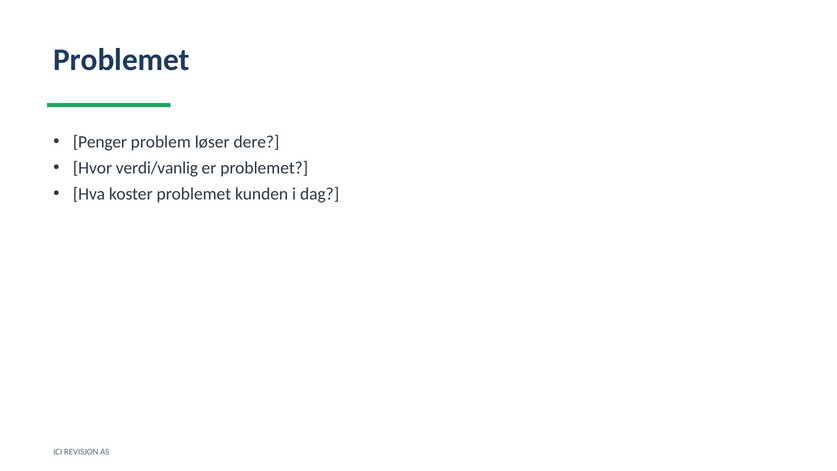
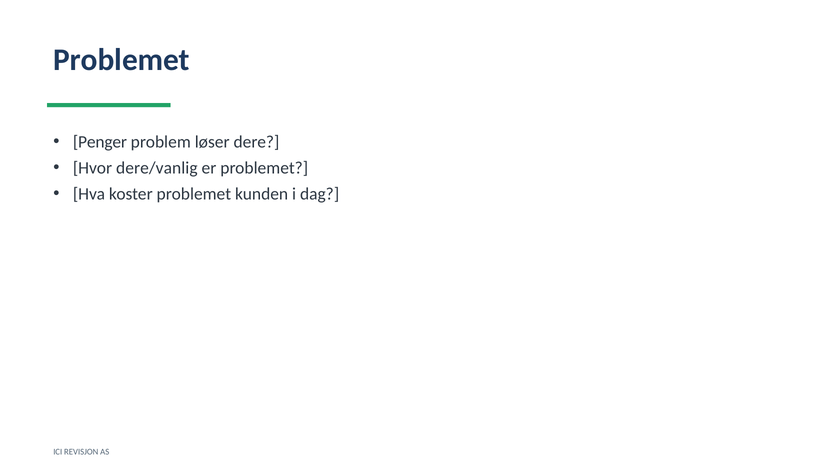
verdi/vanlig: verdi/vanlig -> dere/vanlig
